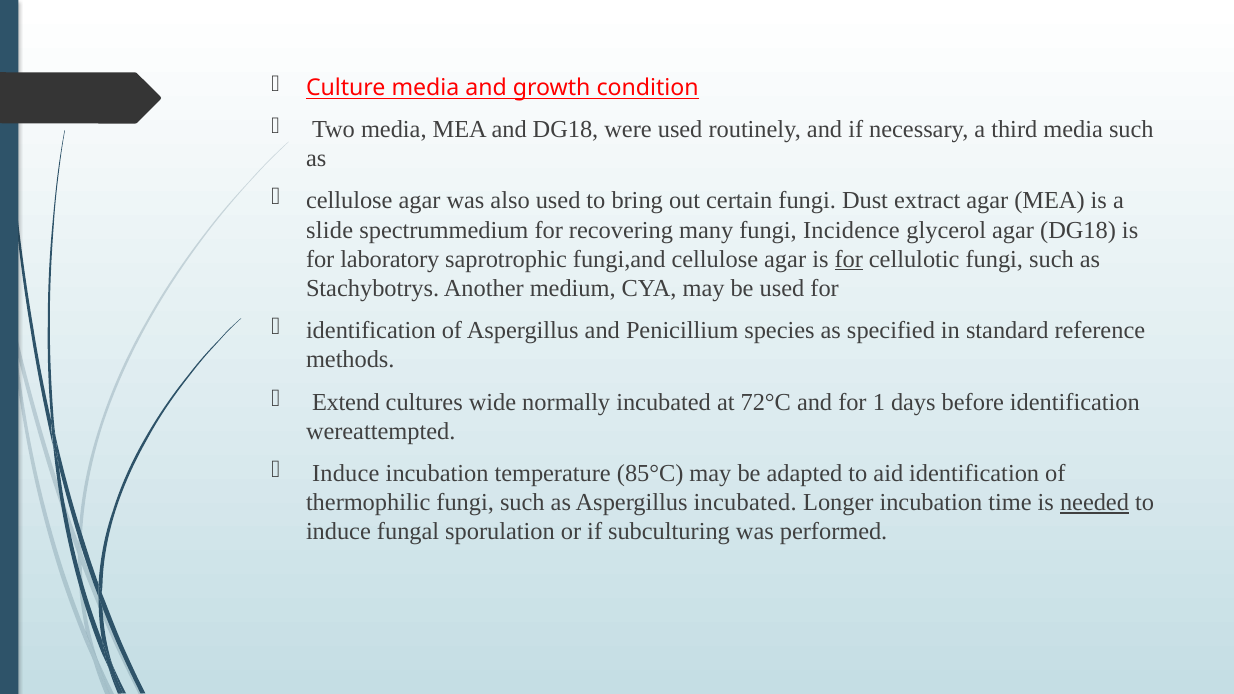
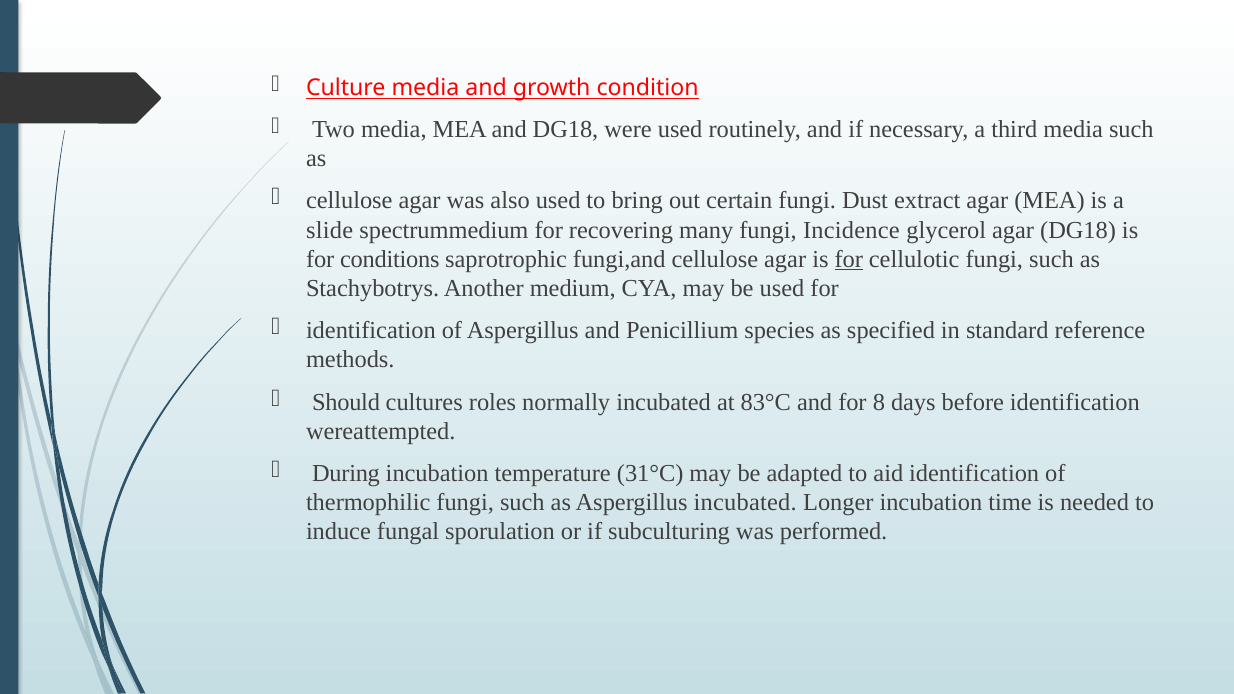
laboratory: laboratory -> conditions
Extend: Extend -> Should
wide: wide -> roles
72°C: 72°C -> 83°C
1: 1 -> 8
Induce at (346, 473): Induce -> During
85°C: 85°C -> 31°C
needed underline: present -> none
